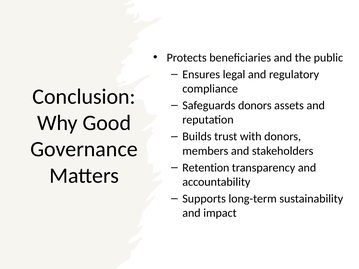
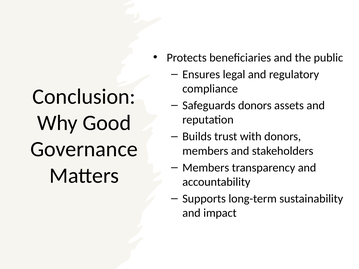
Retention at (206, 168): Retention -> Members
